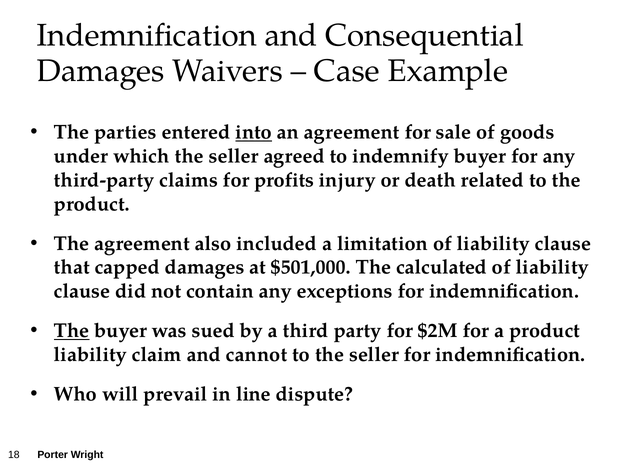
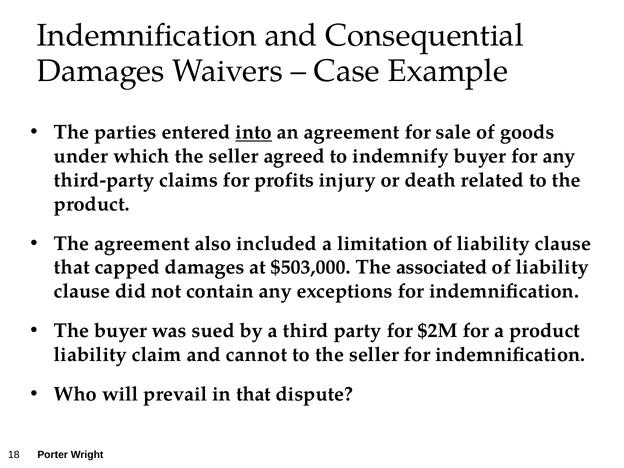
$501,000: $501,000 -> $503,000
calculated: calculated -> associated
The at (72, 331) underline: present -> none
in line: line -> that
